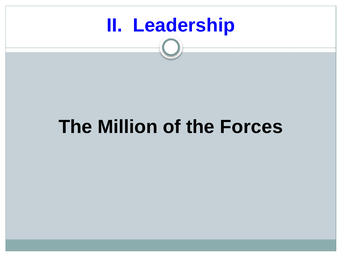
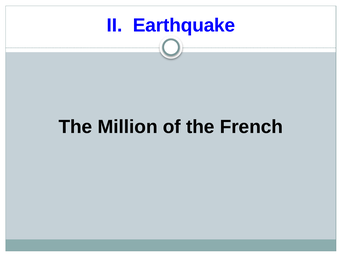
Leadership: Leadership -> Earthquake
Forces: Forces -> French
